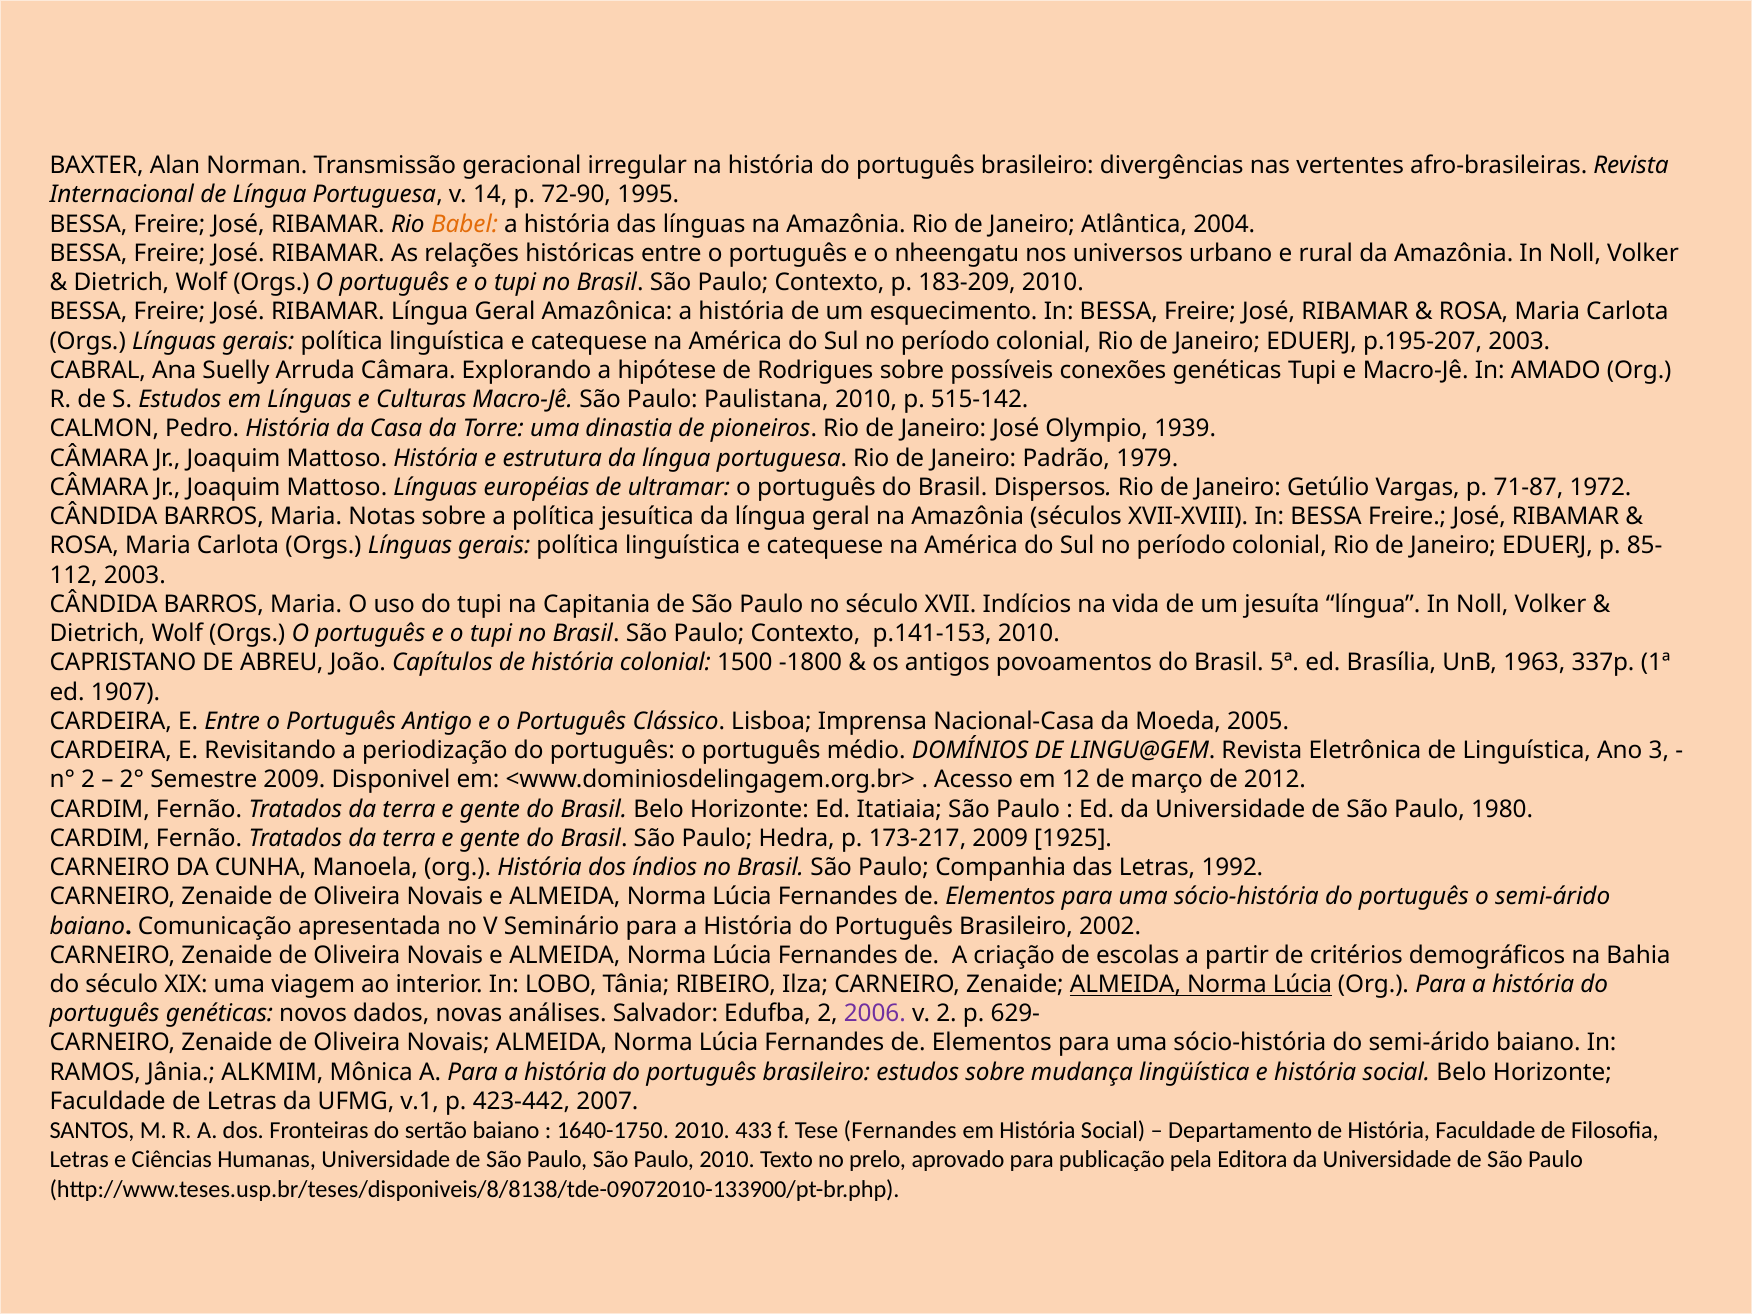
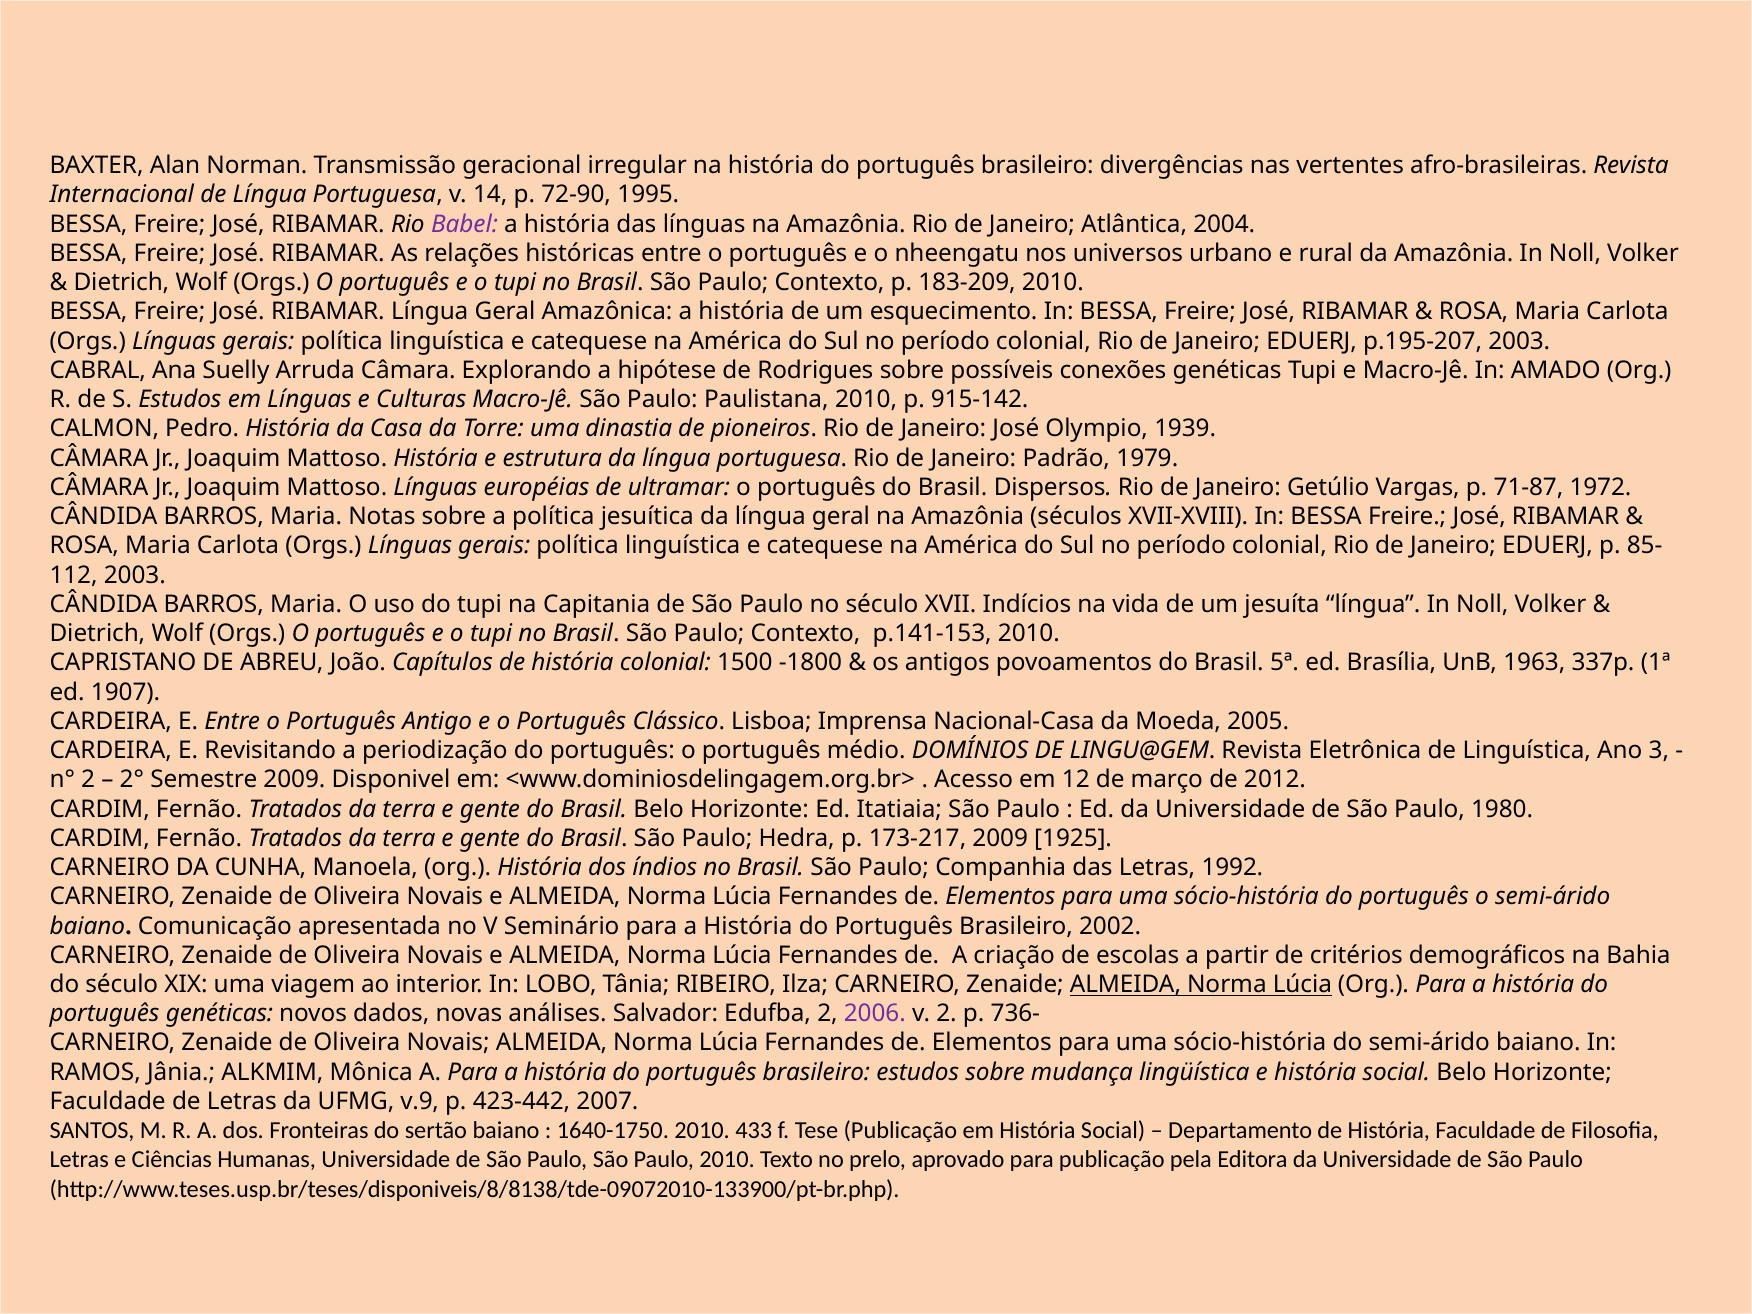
Babel colour: orange -> purple
515-142: 515-142 -> 915-142
629-: 629- -> 736-
v.1: v.1 -> v.9
Tese Fernandes: Fernandes -> Publicação
